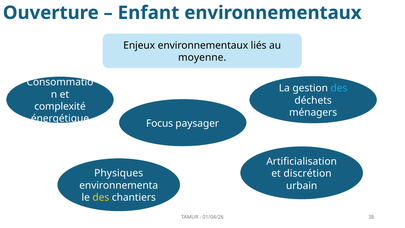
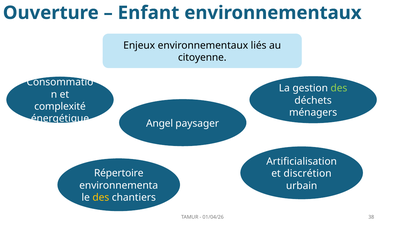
moyenne: moyenne -> citoyenne
des at (339, 88) colour: light blue -> light green
Focus: Focus -> Angel
Physiques: Physiques -> Répertoire
